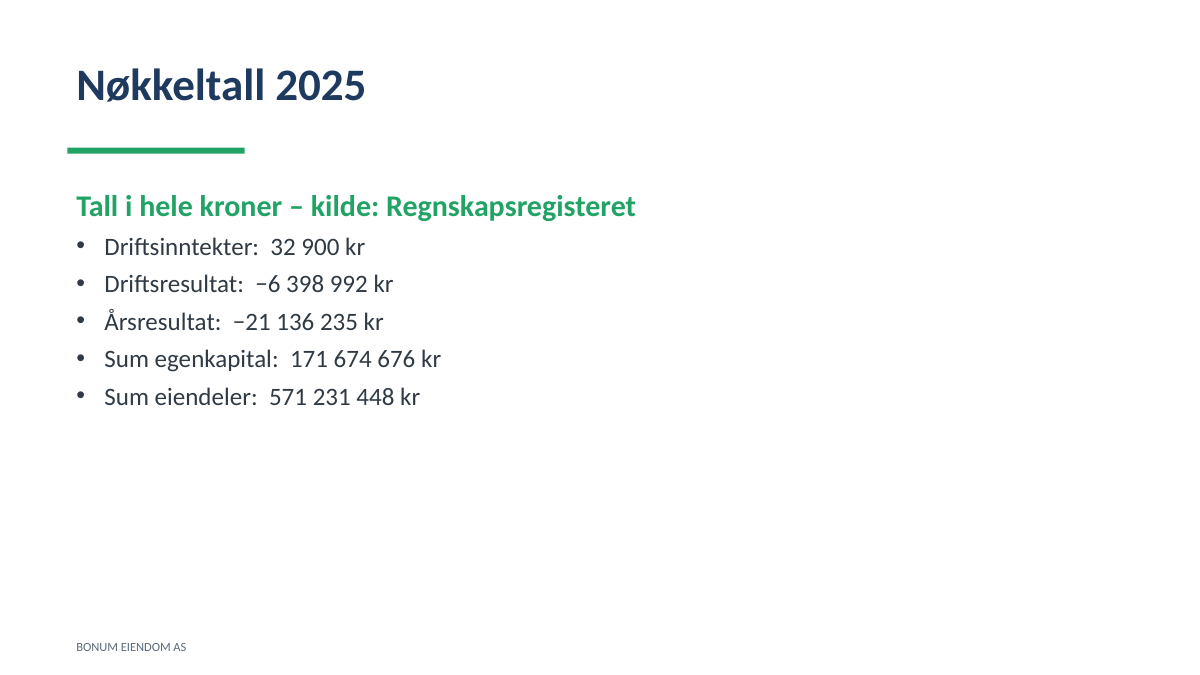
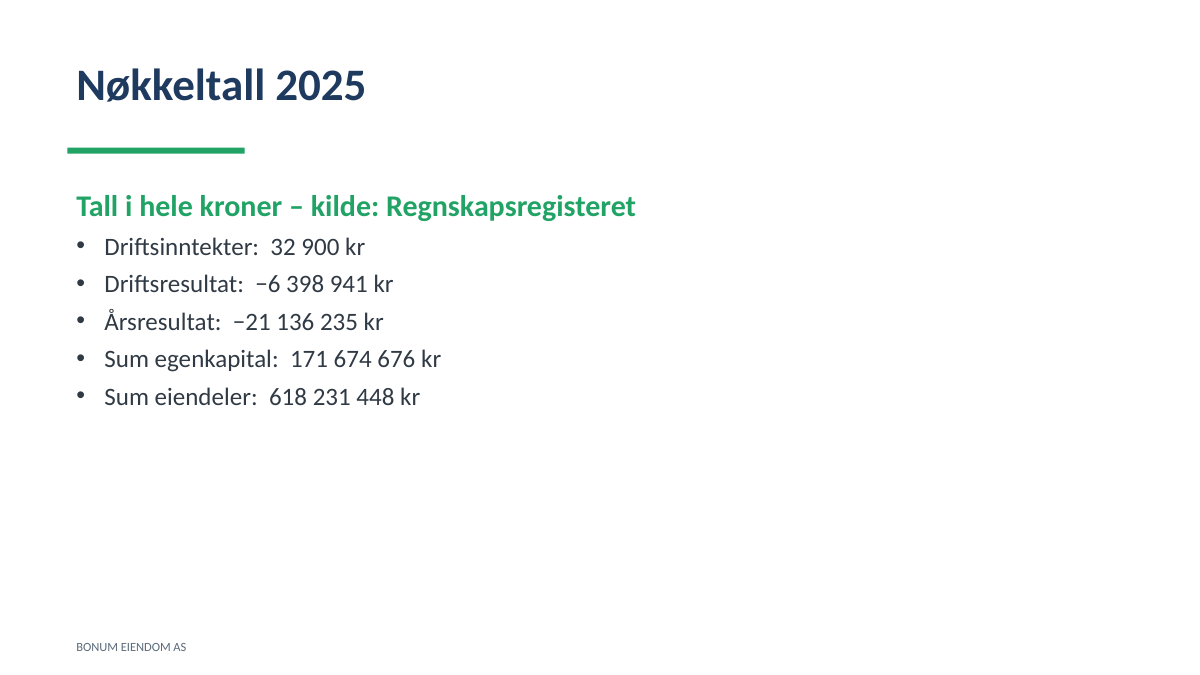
992: 992 -> 941
571: 571 -> 618
